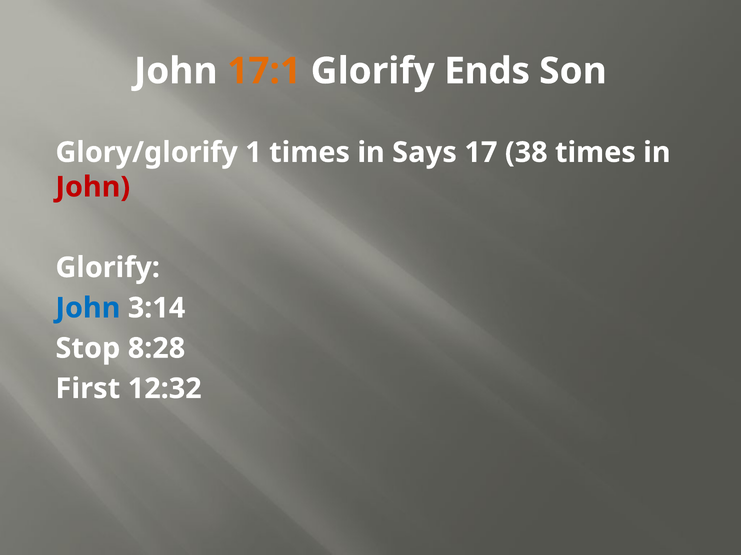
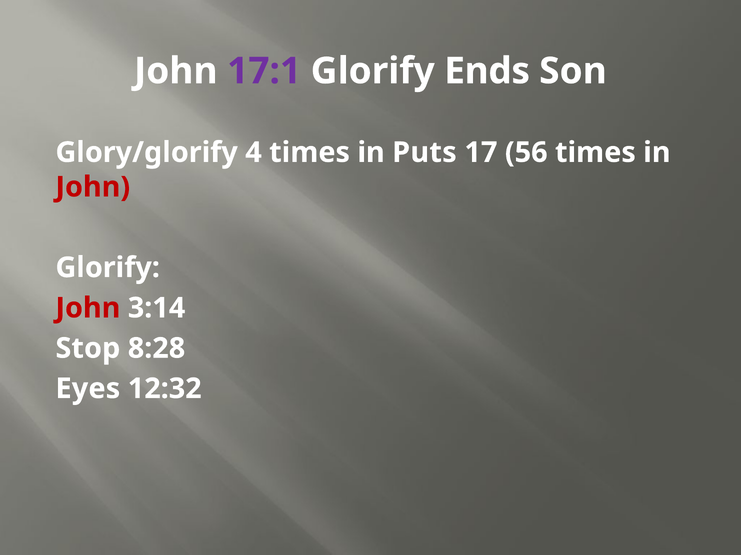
17:1 colour: orange -> purple
1: 1 -> 4
Says: Says -> Puts
38: 38 -> 56
John at (88, 308) colour: blue -> red
First: First -> Eyes
